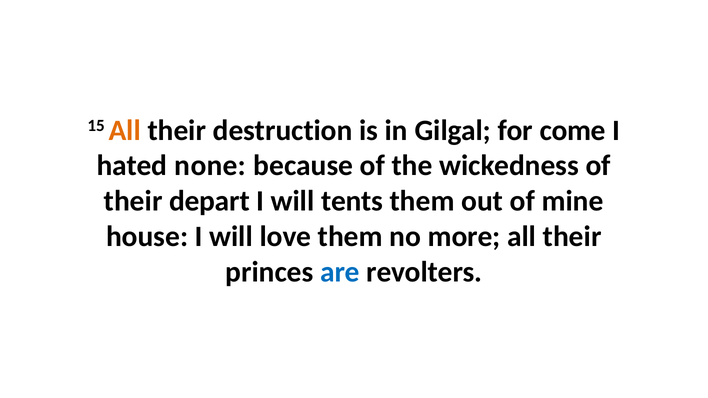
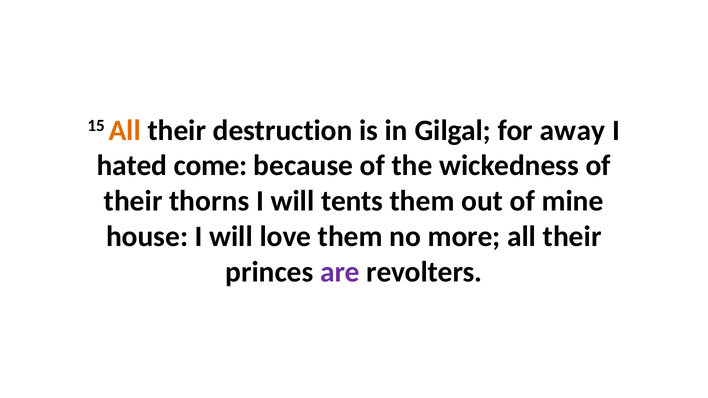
come: come -> away
none: none -> come
depart: depart -> thorns
are colour: blue -> purple
